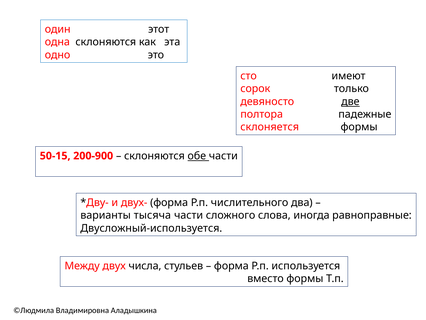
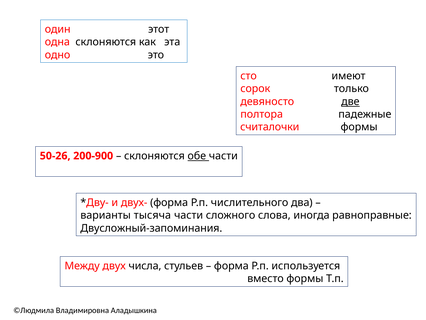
склоняется: склоняется -> считалочки
50-15: 50-15 -> 50-26
Двусложный-используется: Двусложный-используется -> Двусложный-запоминания
